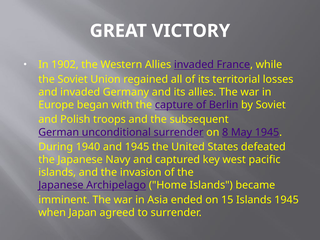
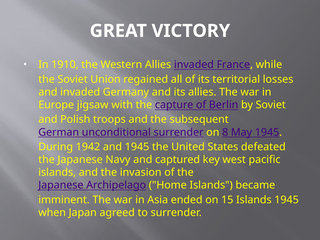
1902: 1902 -> 1910
began: began -> jigsaw
1940: 1940 -> 1942
